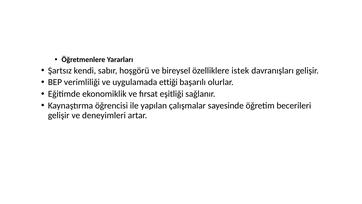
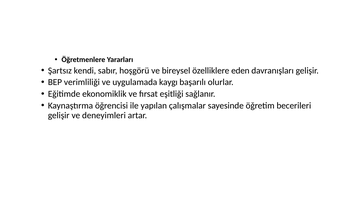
istek: istek -> eden
ettiǧi: ettiǧi -> kaygı
